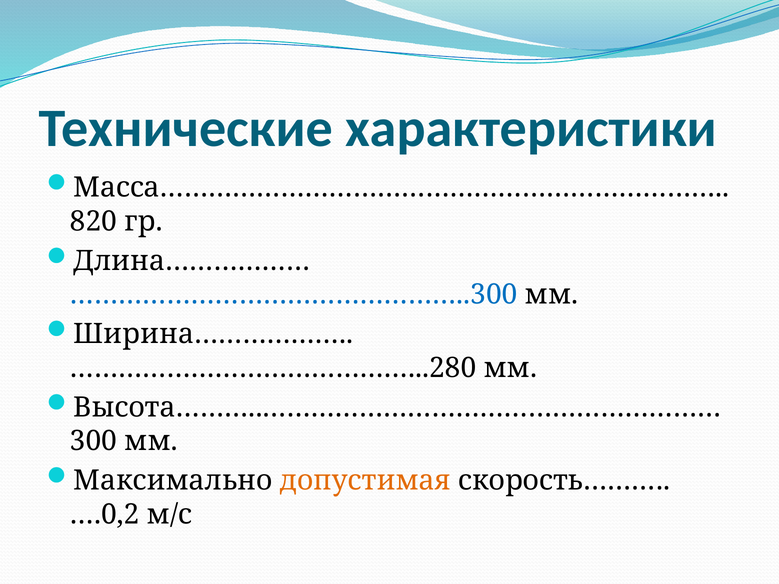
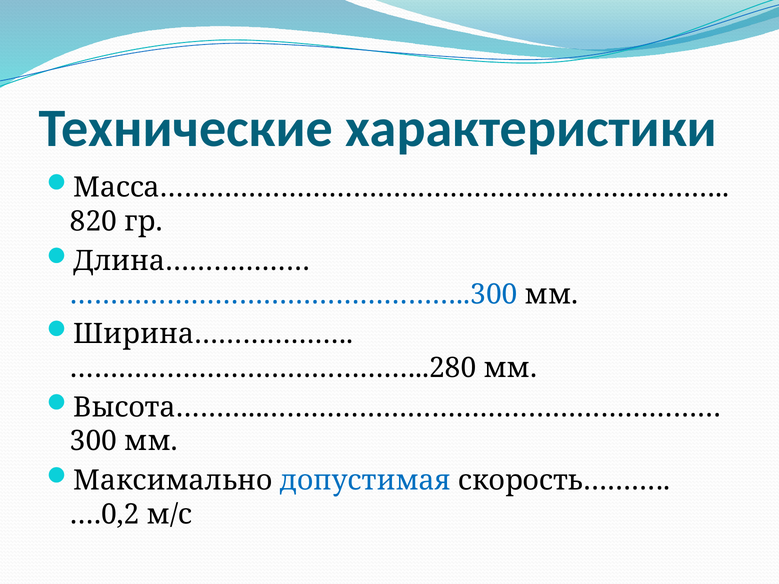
допустимая colour: orange -> blue
